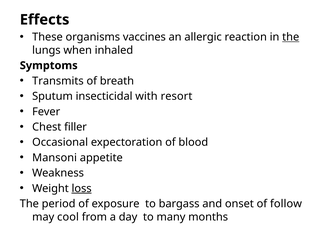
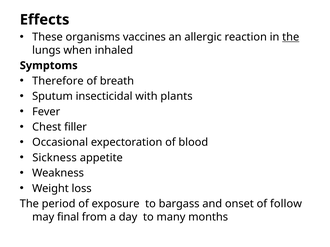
Transmits: Transmits -> Therefore
resort: resort -> plants
Mansoni: Mansoni -> Sickness
loss underline: present -> none
cool: cool -> final
